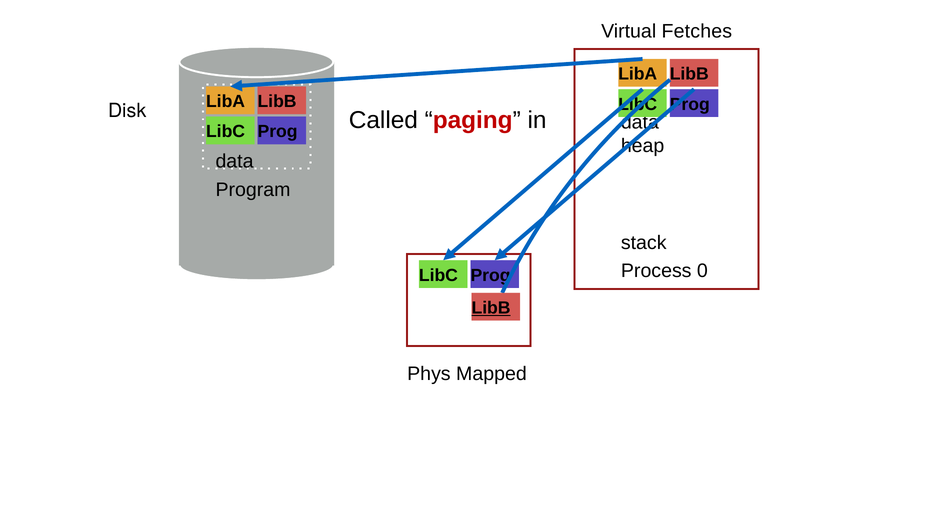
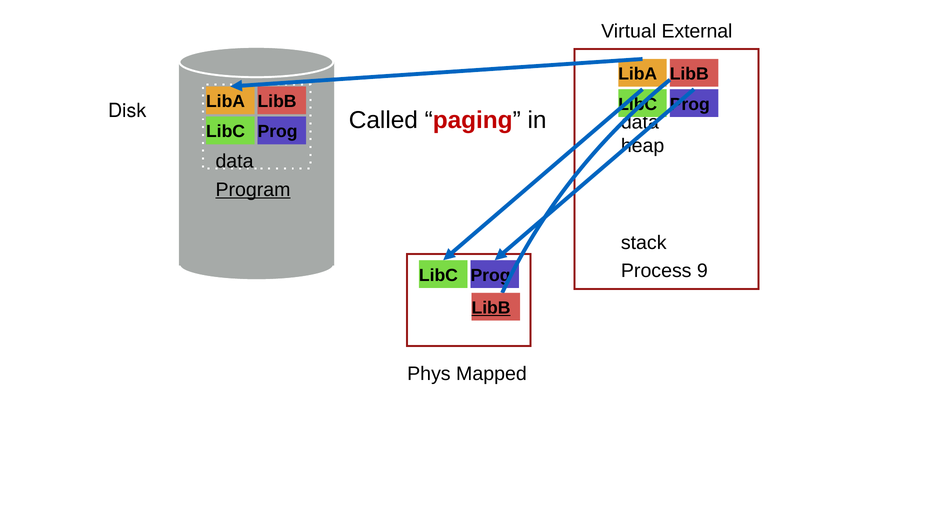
Fetches: Fetches -> External
Program underline: none -> present
0: 0 -> 9
